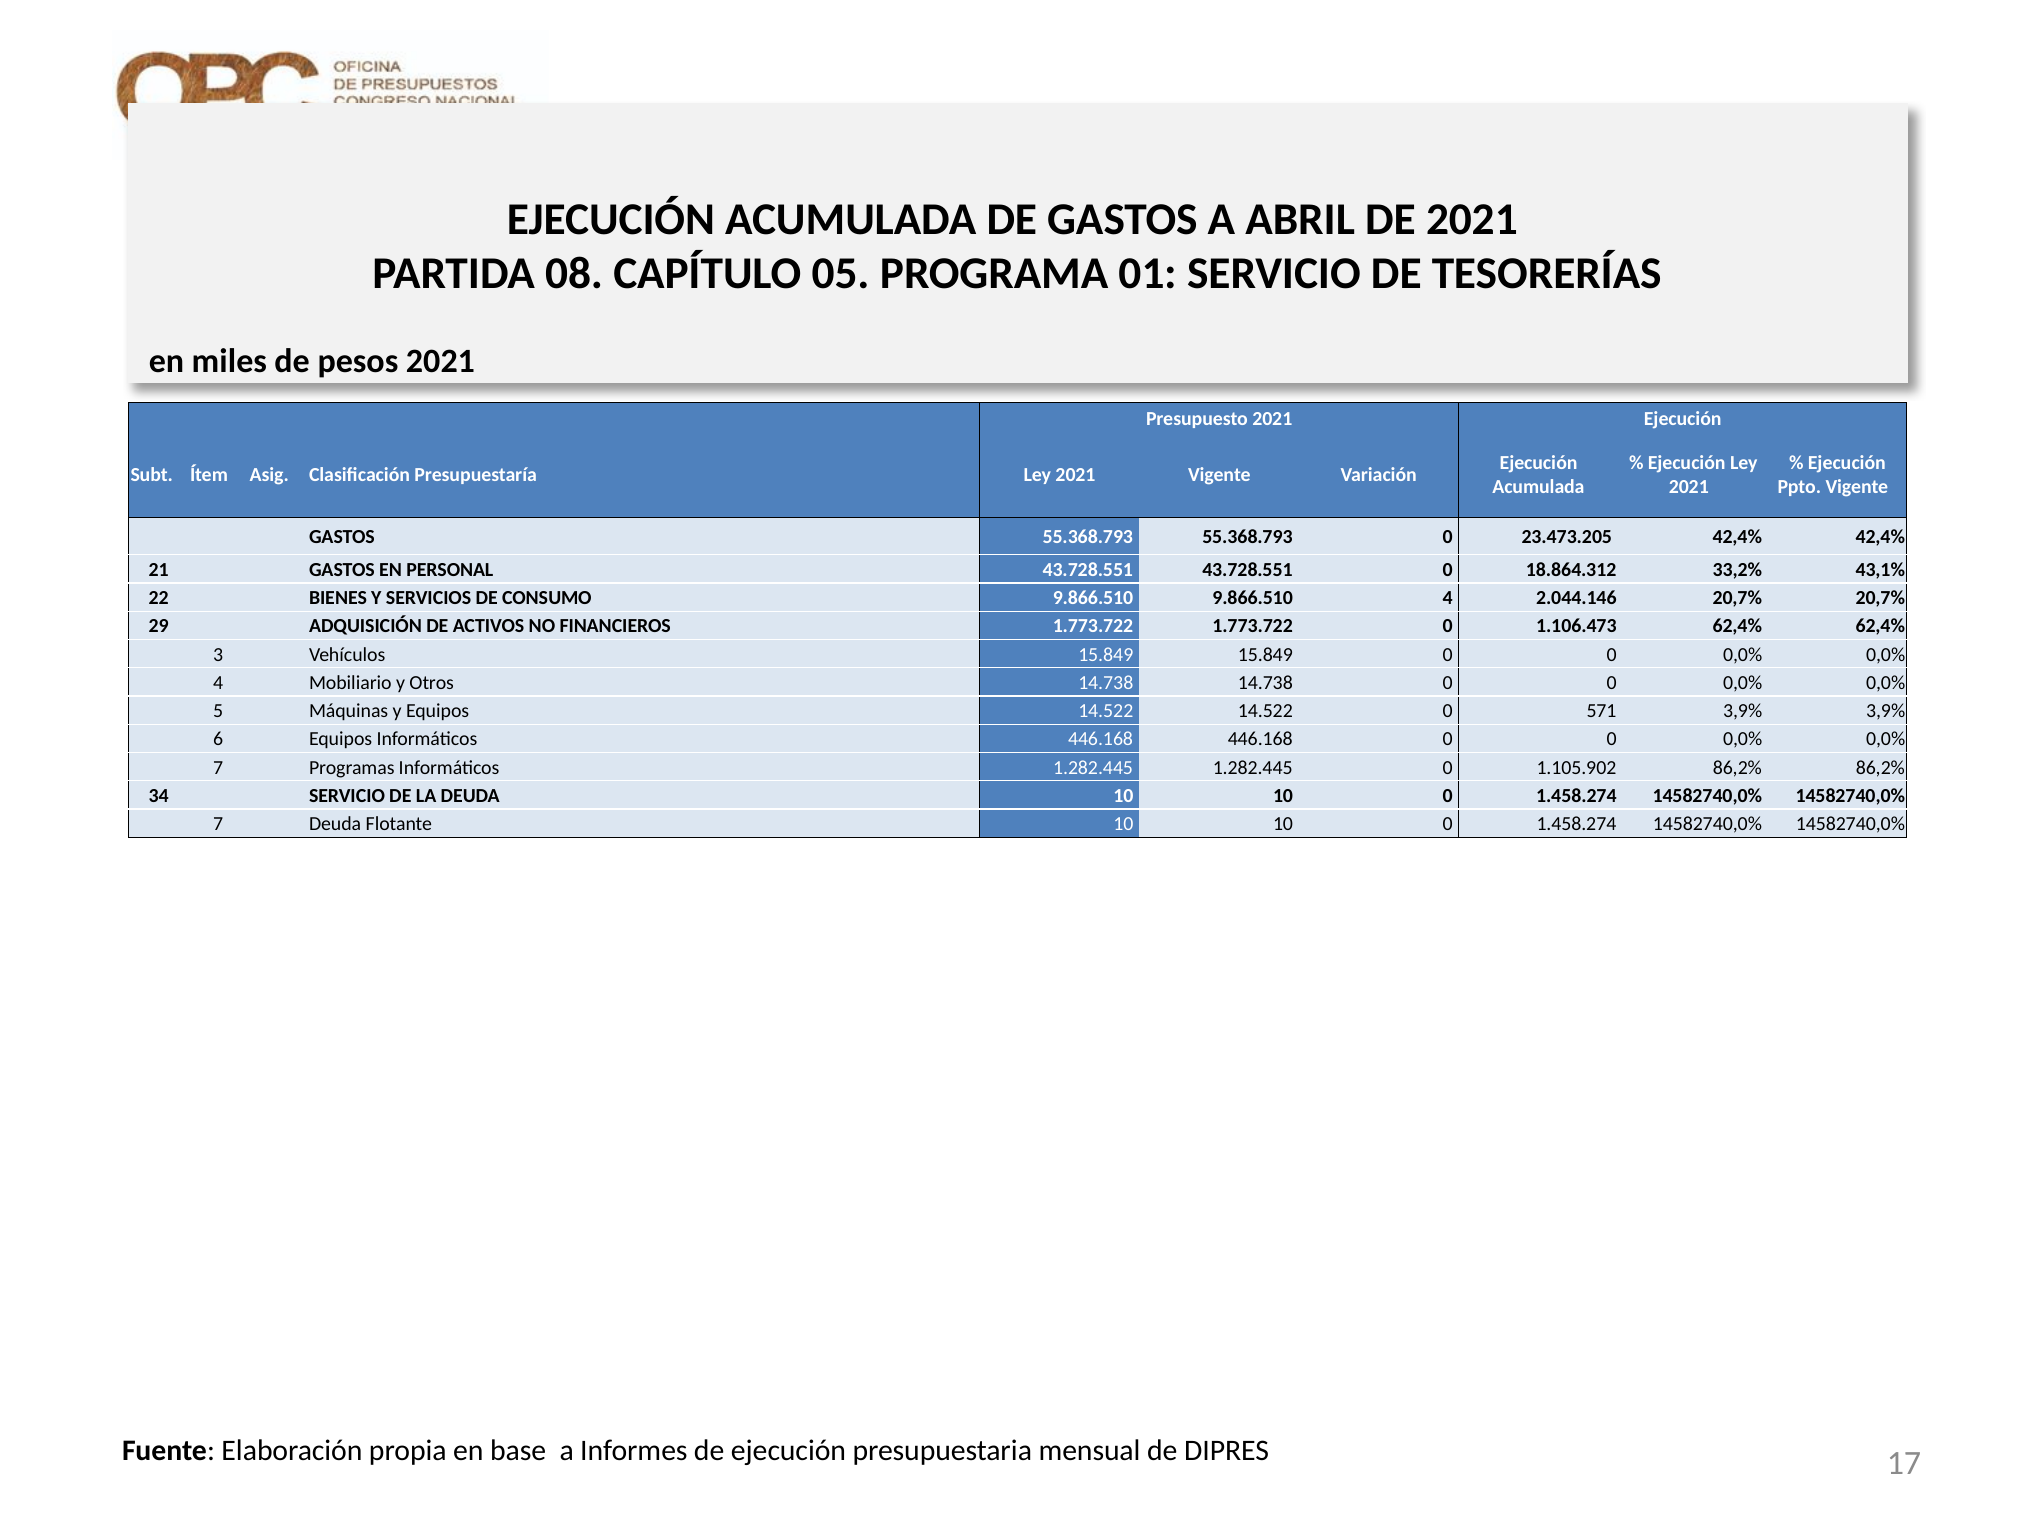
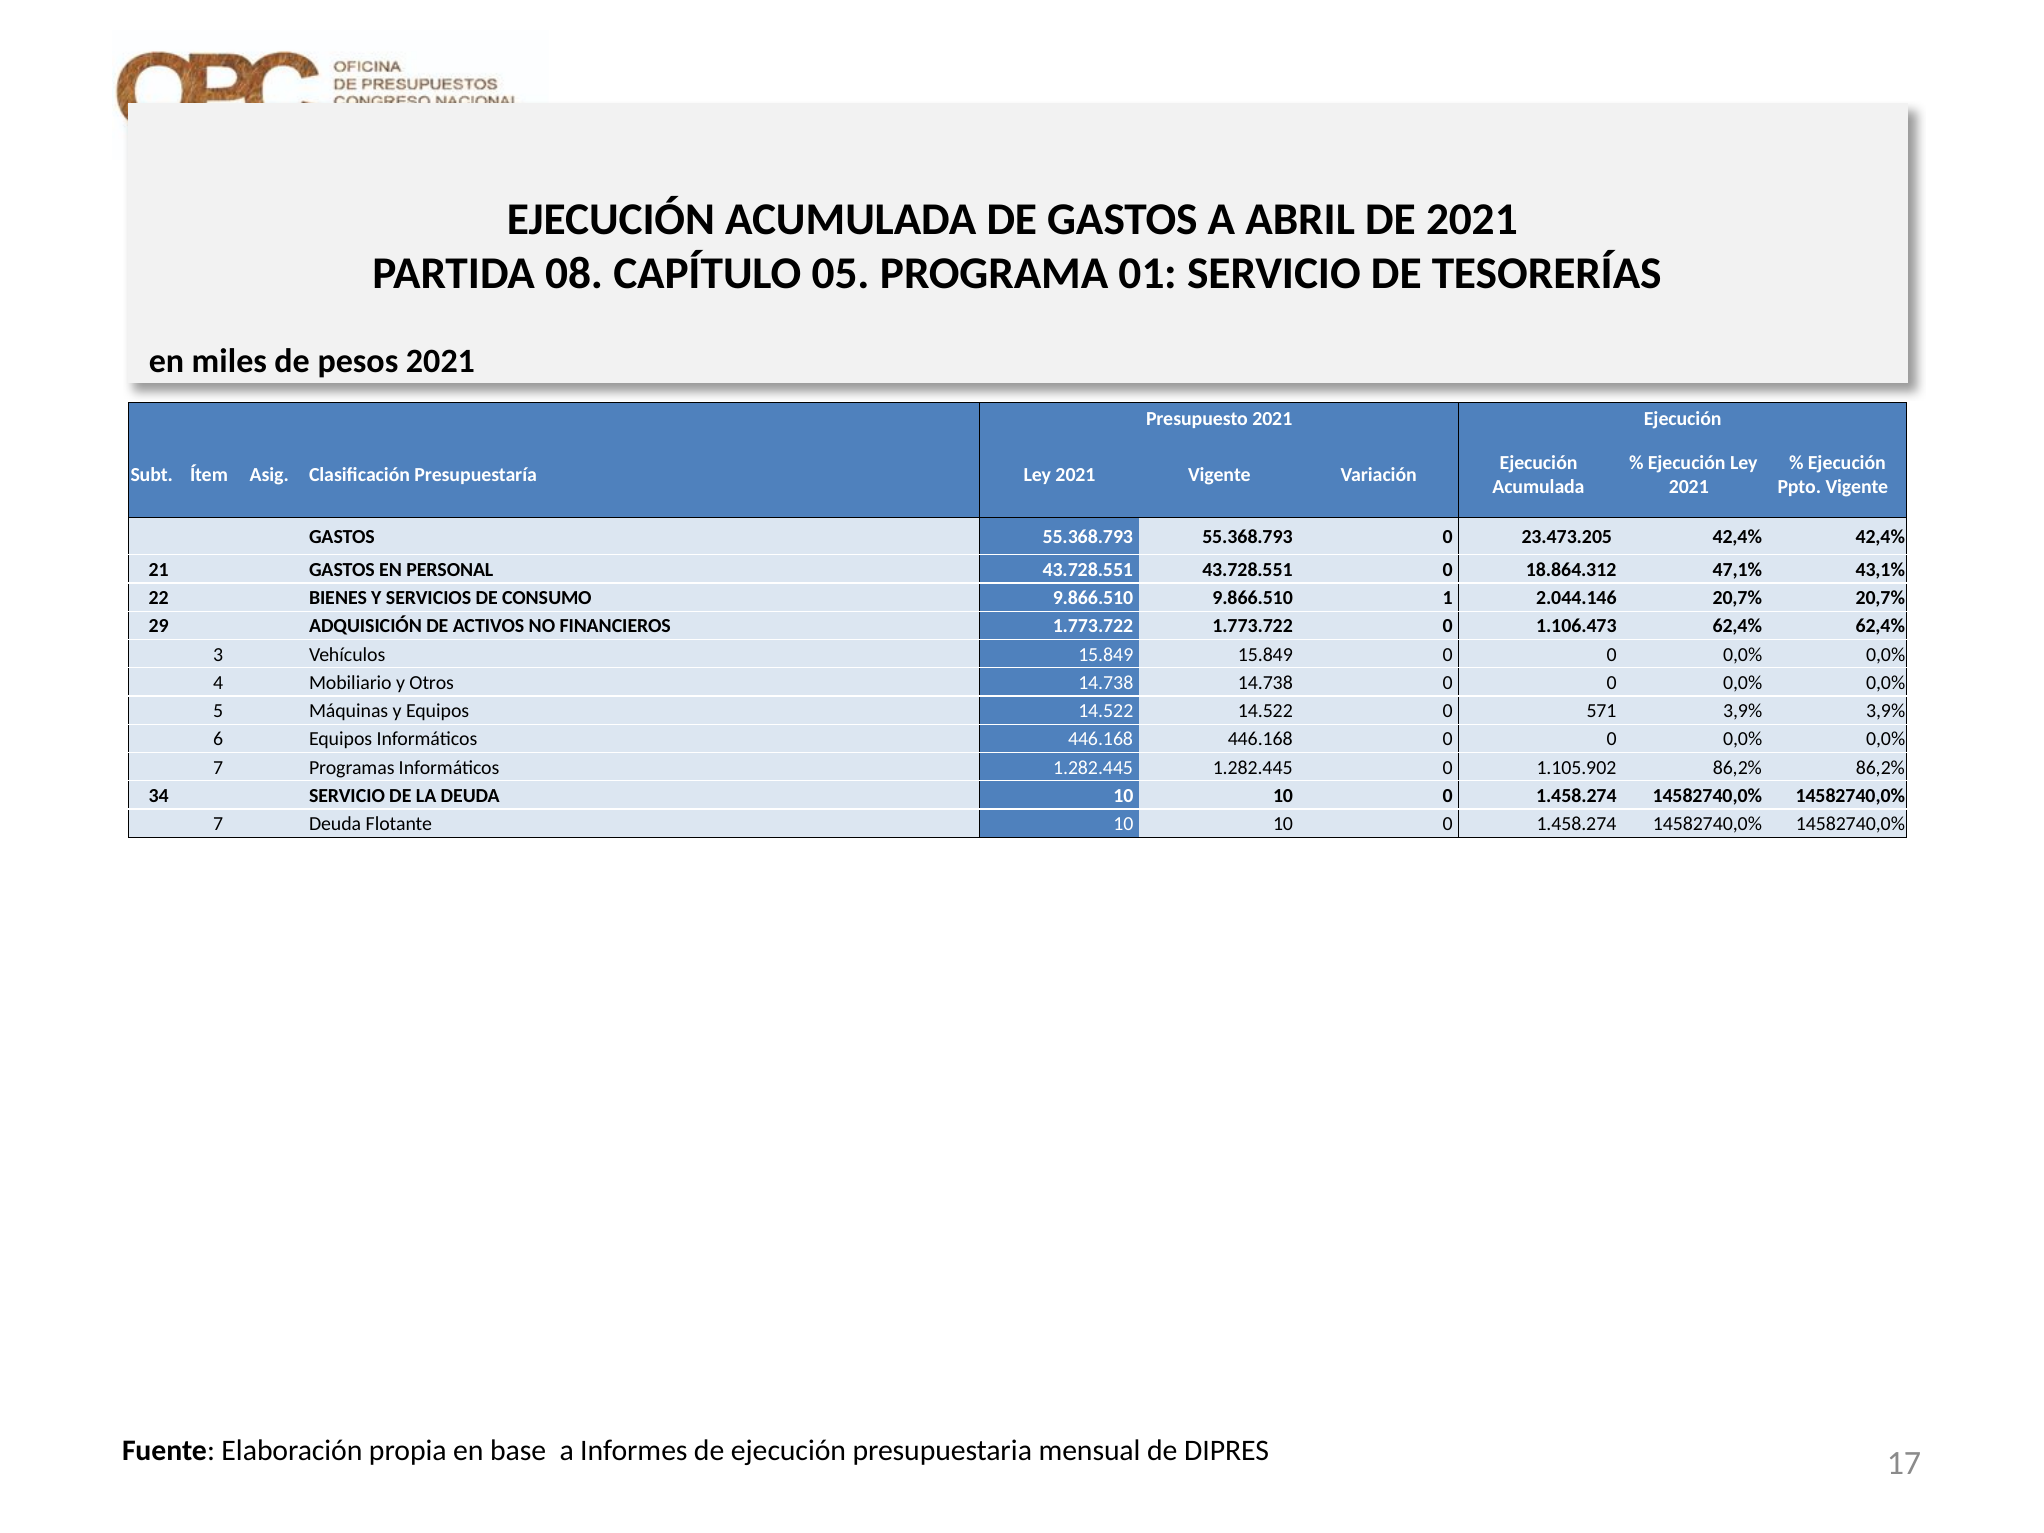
33,2%: 33,2% -> 47,1%
9.866.510 4: 4 -> 1
